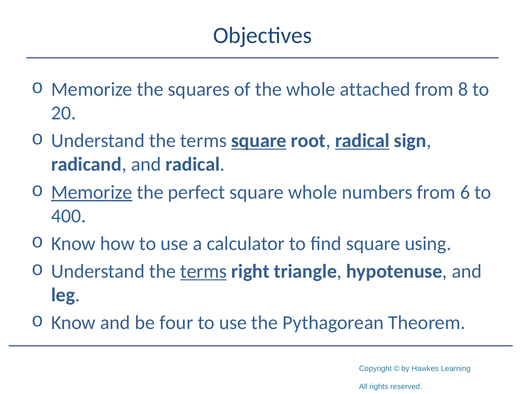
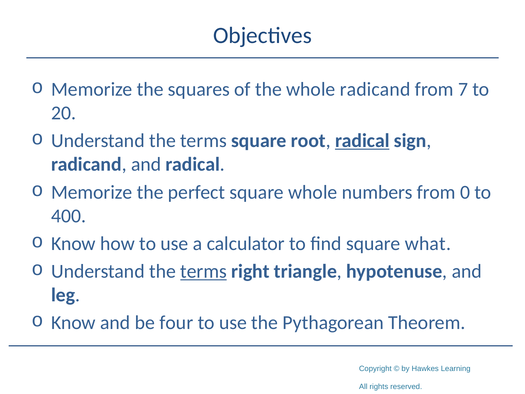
whole attached: attached -> radicand
8: 8 -> 7
square at (259, 141) underline: present -> none
Memorize at (92, 192) underline: present -> none
6: 6 -> 0
using: using -> what
